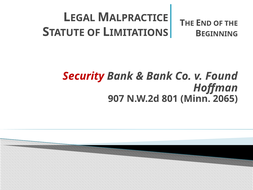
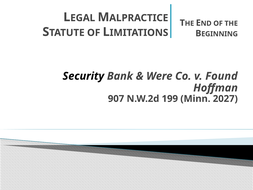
Security colour: red -> black
Bank at (159, 76): Bank -> Were
801: 801 -> 199
2065: 2065 -> 2027
